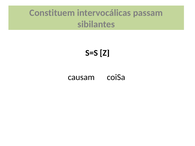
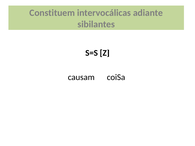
passam: passam -> adiante
